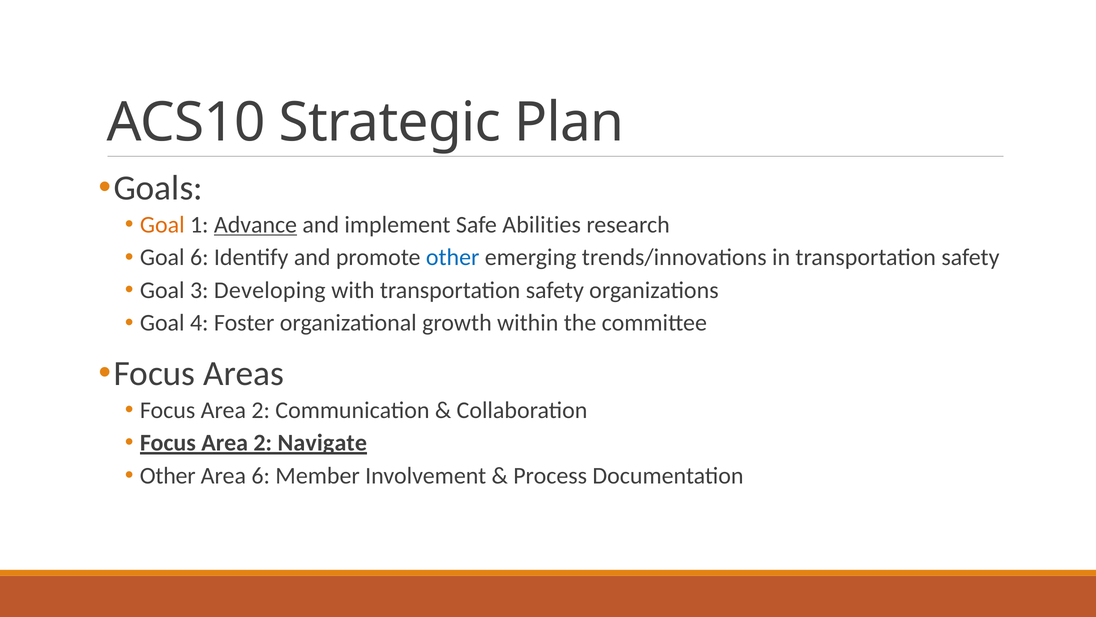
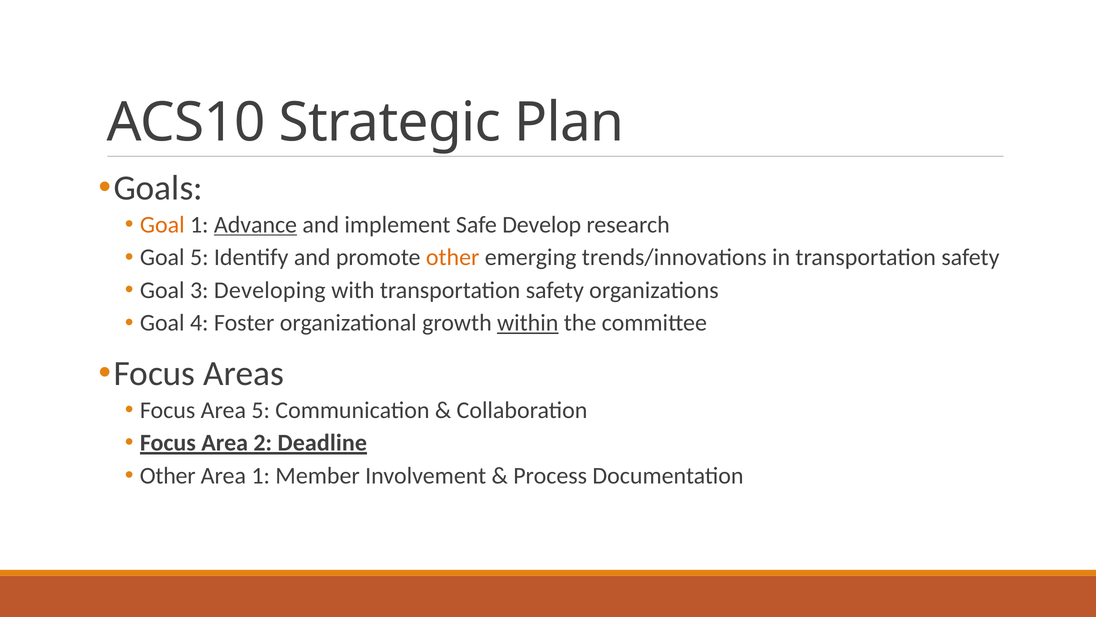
Abilities: Abilities -> Develop
Goal 6: 6 -> 5
other at (453, 257) colour: blue -> orange
within underline: none -> present
2 at (261, 410): 2 -> 5
Navigate: Navigate -> Deadline
Area 6: 6 -> 1
